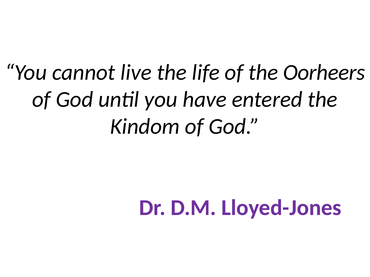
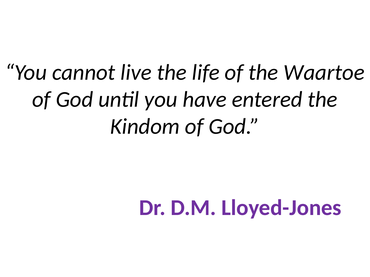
Oorheers: Oorheers -> Waartoe
